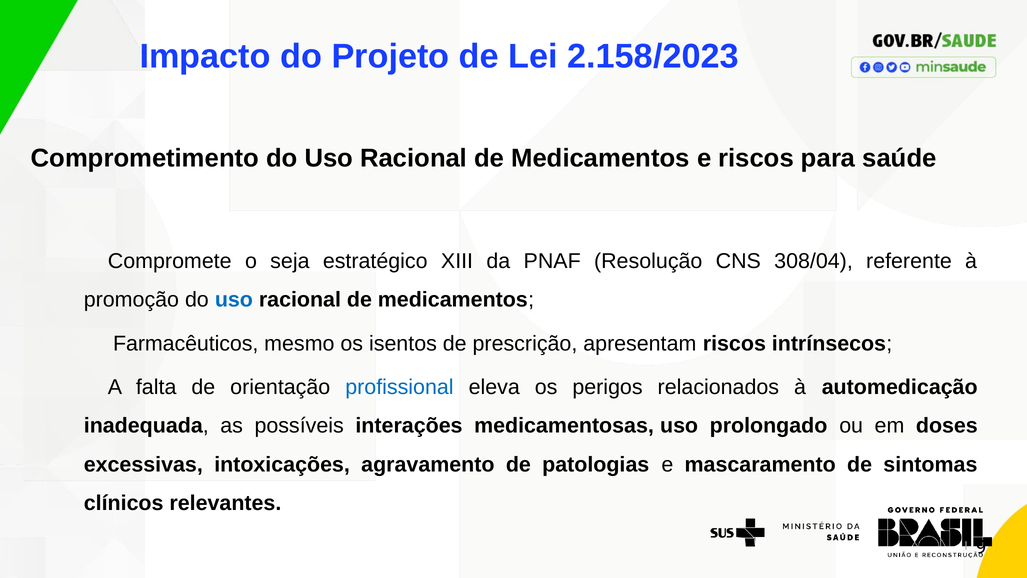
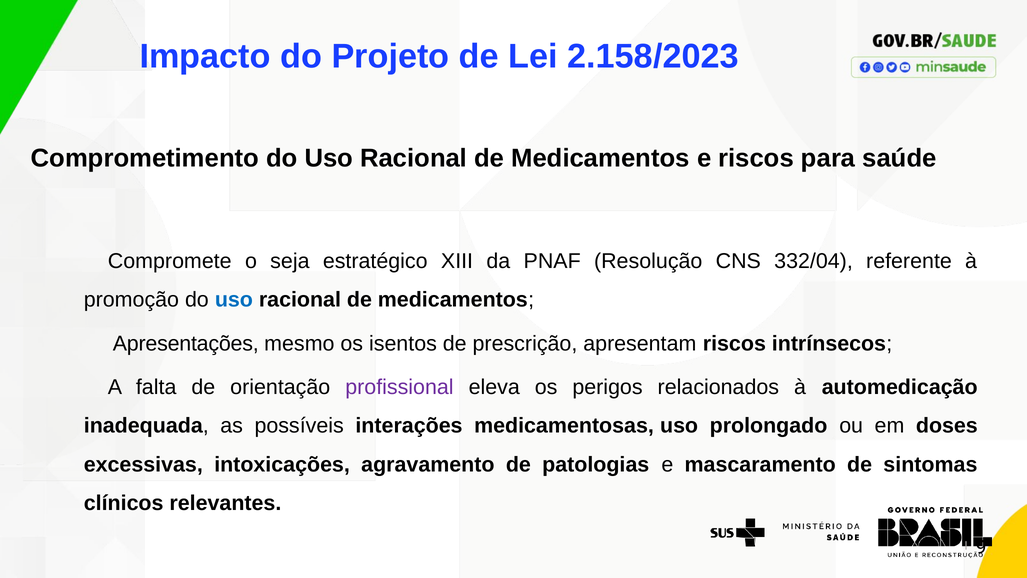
308/04: 308/04 -> 332/04
Farmacêuticos: Farmacêuticos -> Apresentações
profissional colour: blue -> purple
